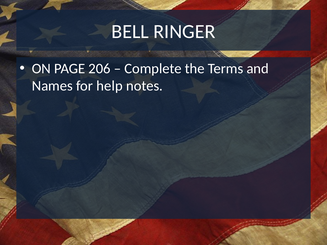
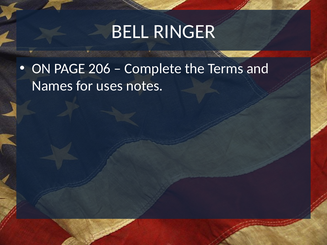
help: help -> uses
